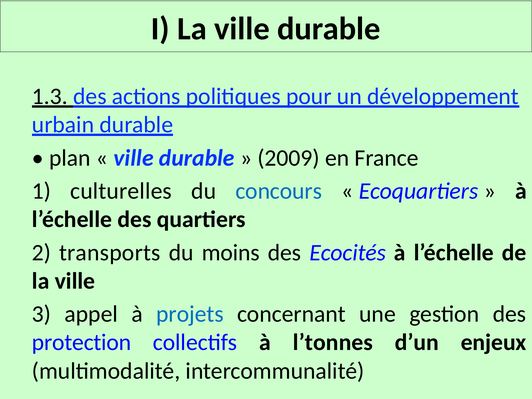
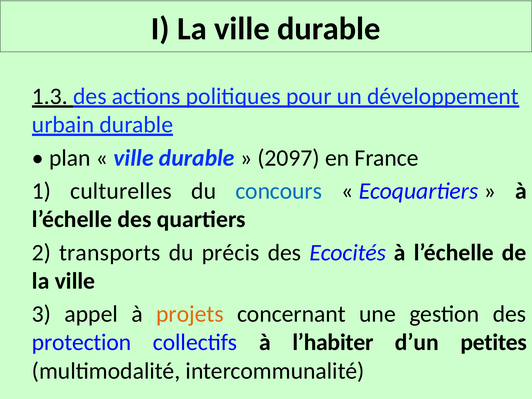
2009: 2009 -> 2097
moins: moins -> précis
projets colour: blue -> orange
l’tonnes: l’tonnes -> l’habiter
enjeux: enjeux -> petites
